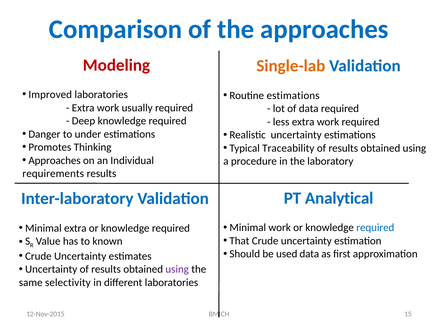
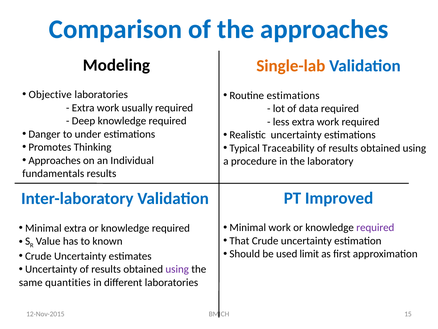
Modeling colour: red -> black
Improved: Improved -> Objective
requirements: requirements -> fundamentals
Analytical: Analytical -> Improved
required at (375, 227) colour: blue -> purple
used data: data -> limit
selectivity: selectivity -> quantities
